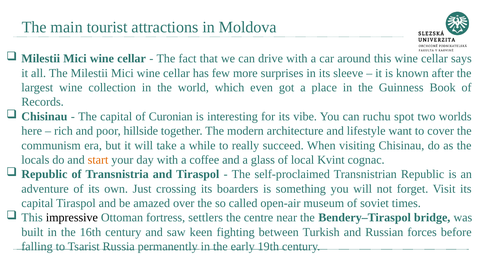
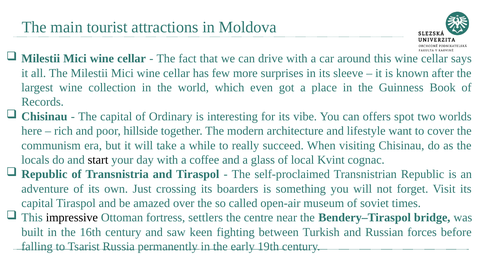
Curonian: Curonian -> Ordinary
ruchu: ruchu -> offers
start colour: orange -> black
